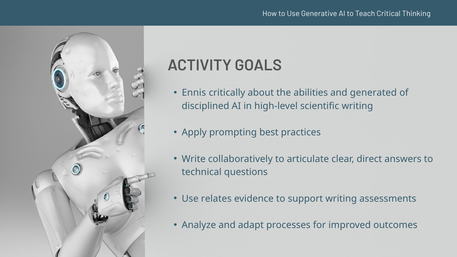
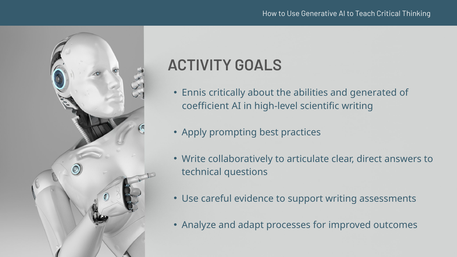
disciplined: disciplined -> coefficient
relates: relates -> careful
